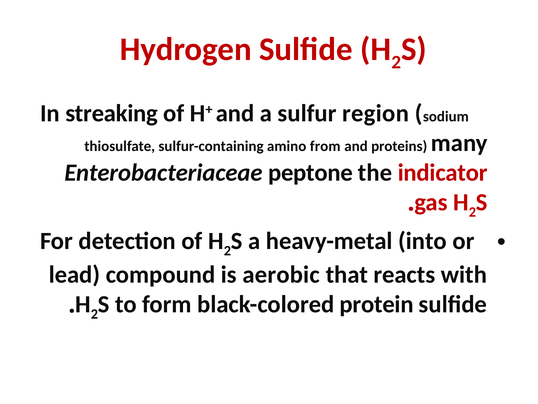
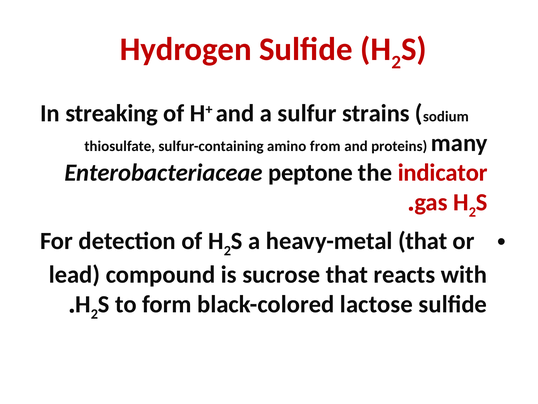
region: region -> strains
heavy-metal into: into -> that
aerobic: aerobic -> sucrose
protein: protein -> lactose
